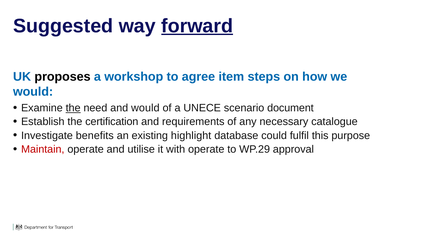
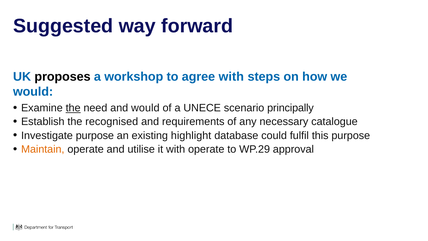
forward underline: present -> none
agree item: item -> with
document: document -> principally
certification: certification -> recognised
Investigate benefits: benefits -> purpose
Maintain colour: red -> orange
